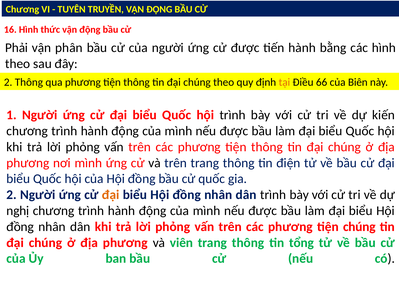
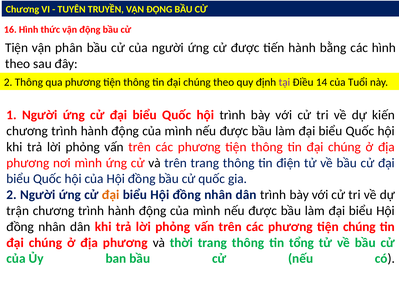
Phải at (17, 48): Phải -> Tiện
tại colour: orange -> purple
66: 66 -> 14
Biên: Biên -> Tuổi
nghị: nghị -> trận
viên: viên -> thời
